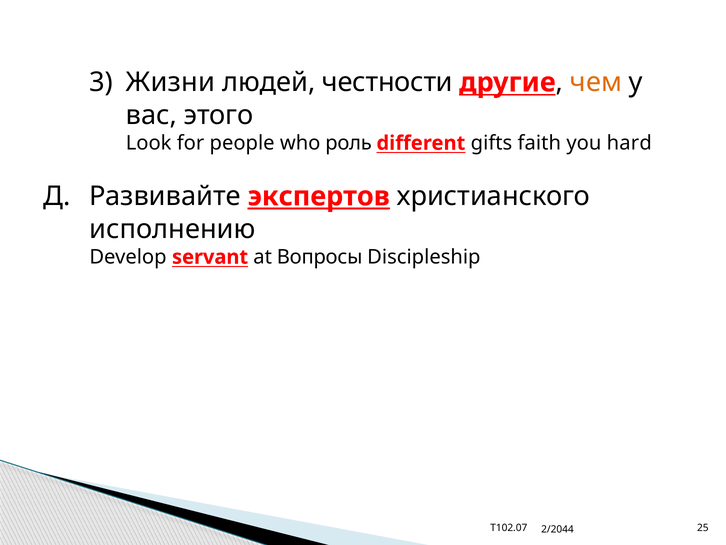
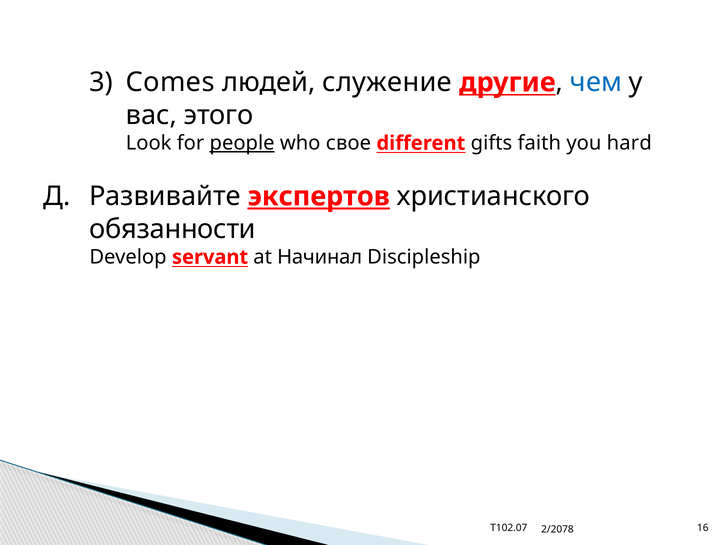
Жизни: Жизни -> Comes
честности: честности -> служение
чем colour: orange -> blue
people underline: none -> present
роль: роль -> свое
исполнению: исполнению -> обязанности
Вопросы: Вопросы -> Начинал
25: 25 -> 16
2/2044: 2/2044 -> 2/2078
